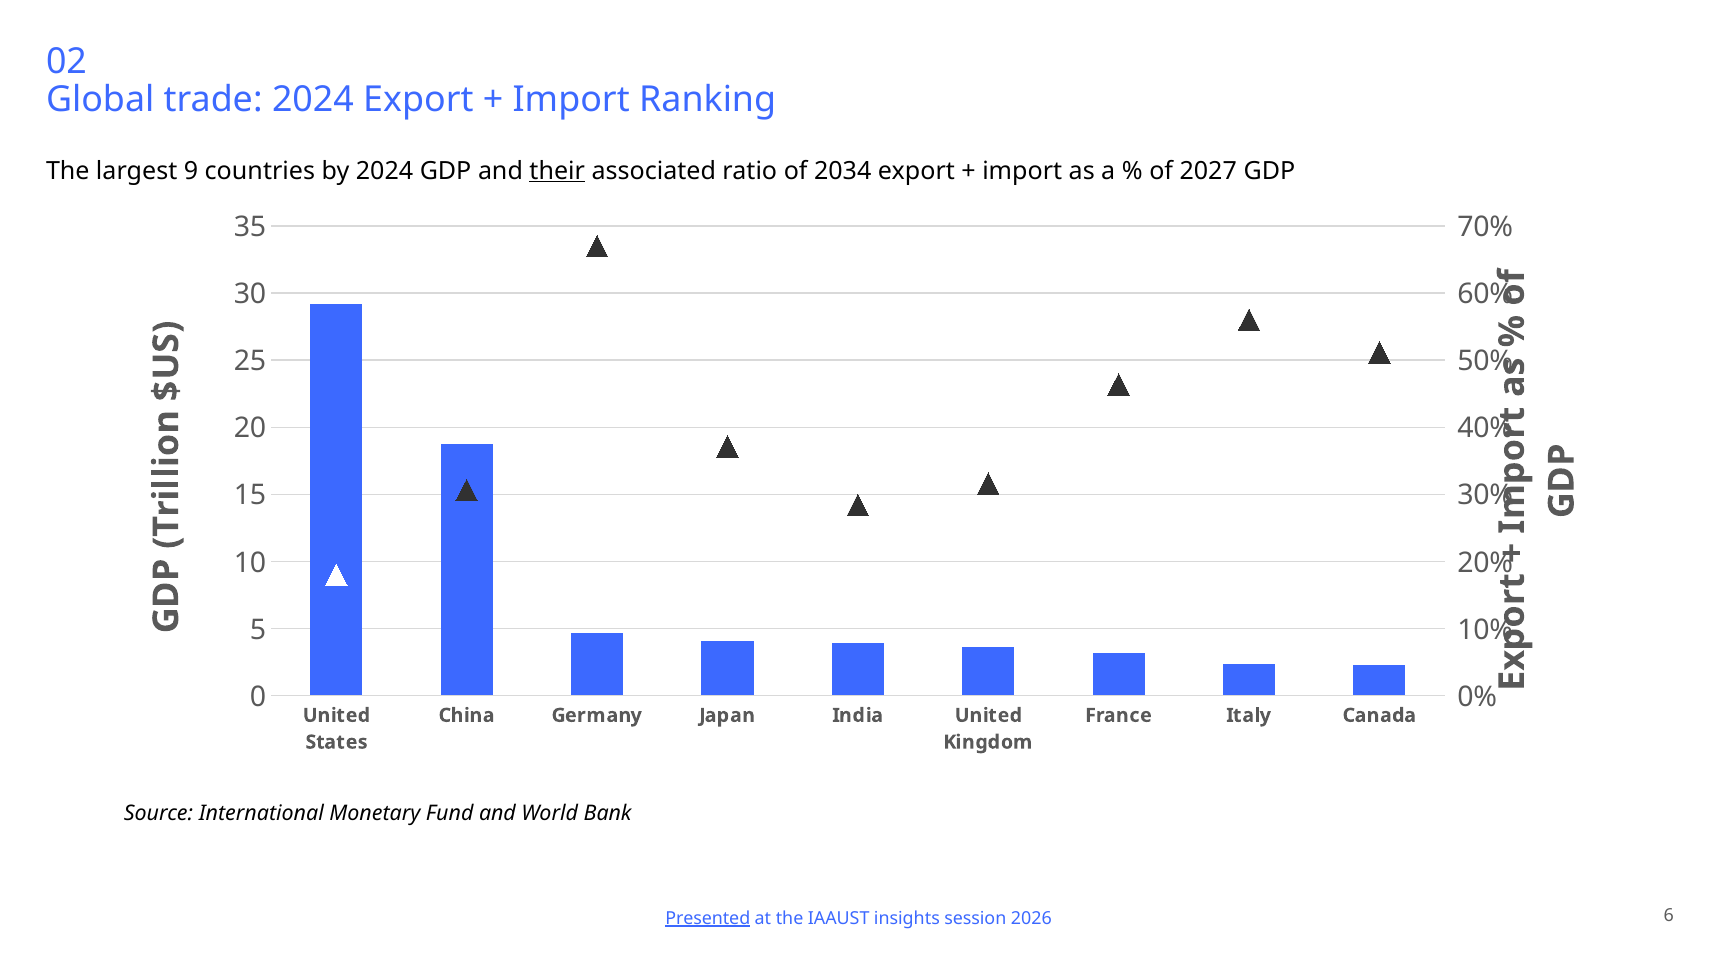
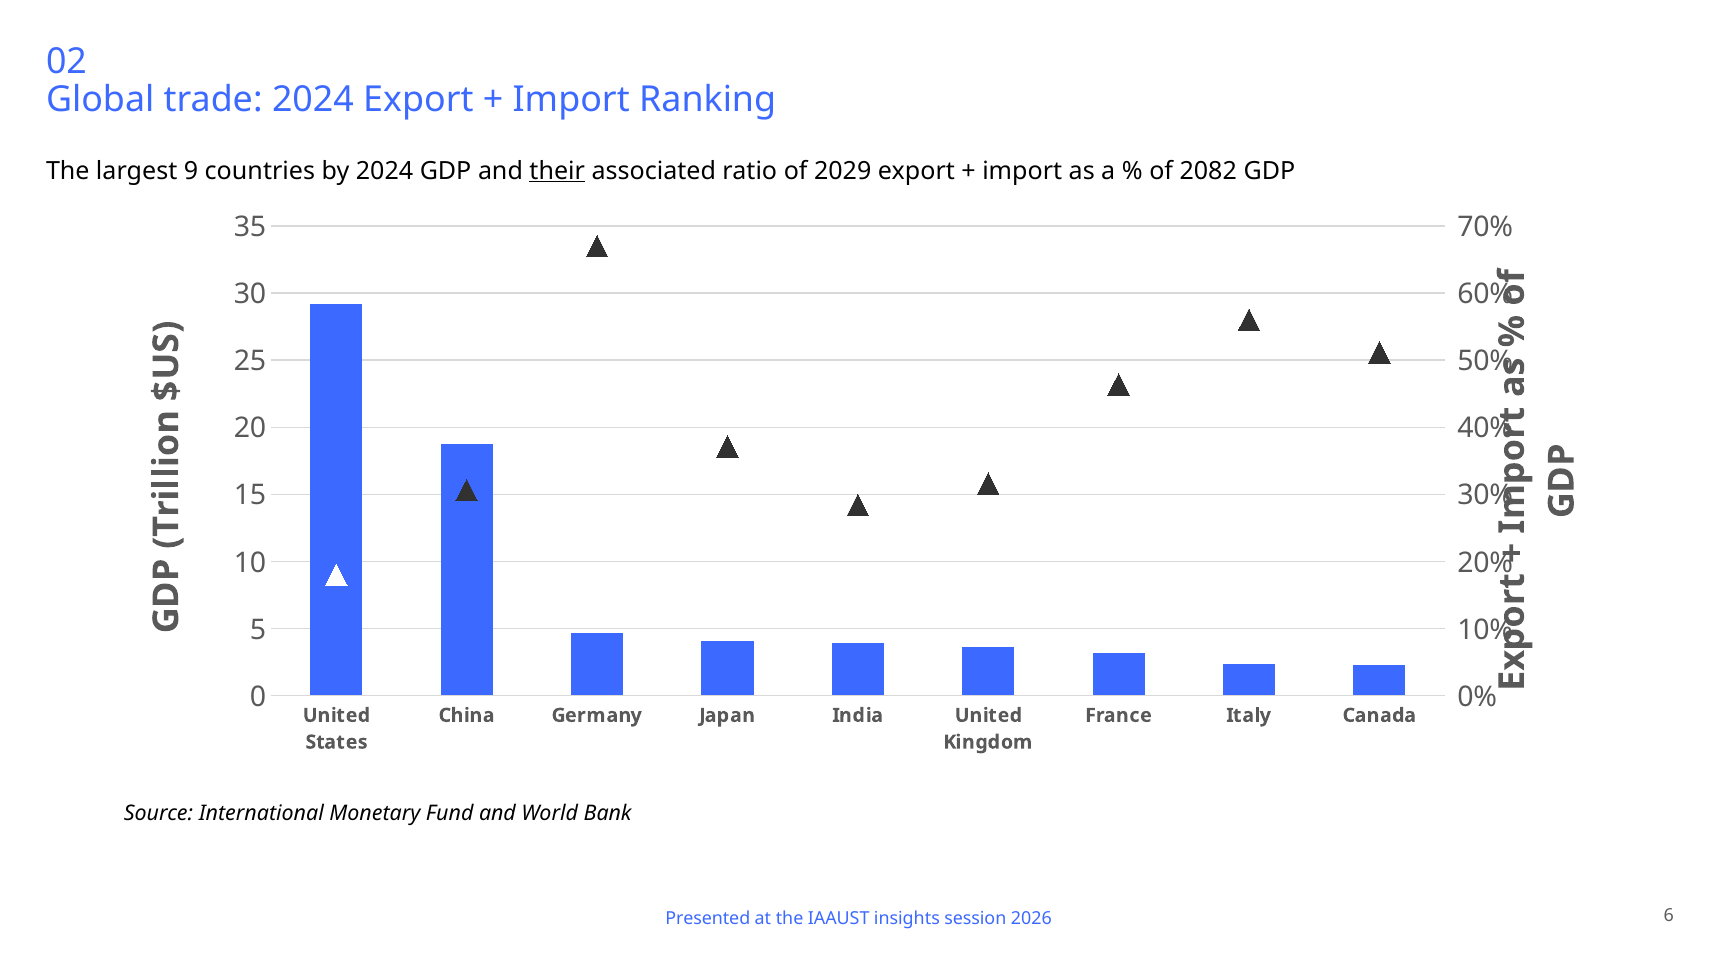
2034: 2034 -> 2029
2027: 2027 -> 2082
Presented underline: present -> none
